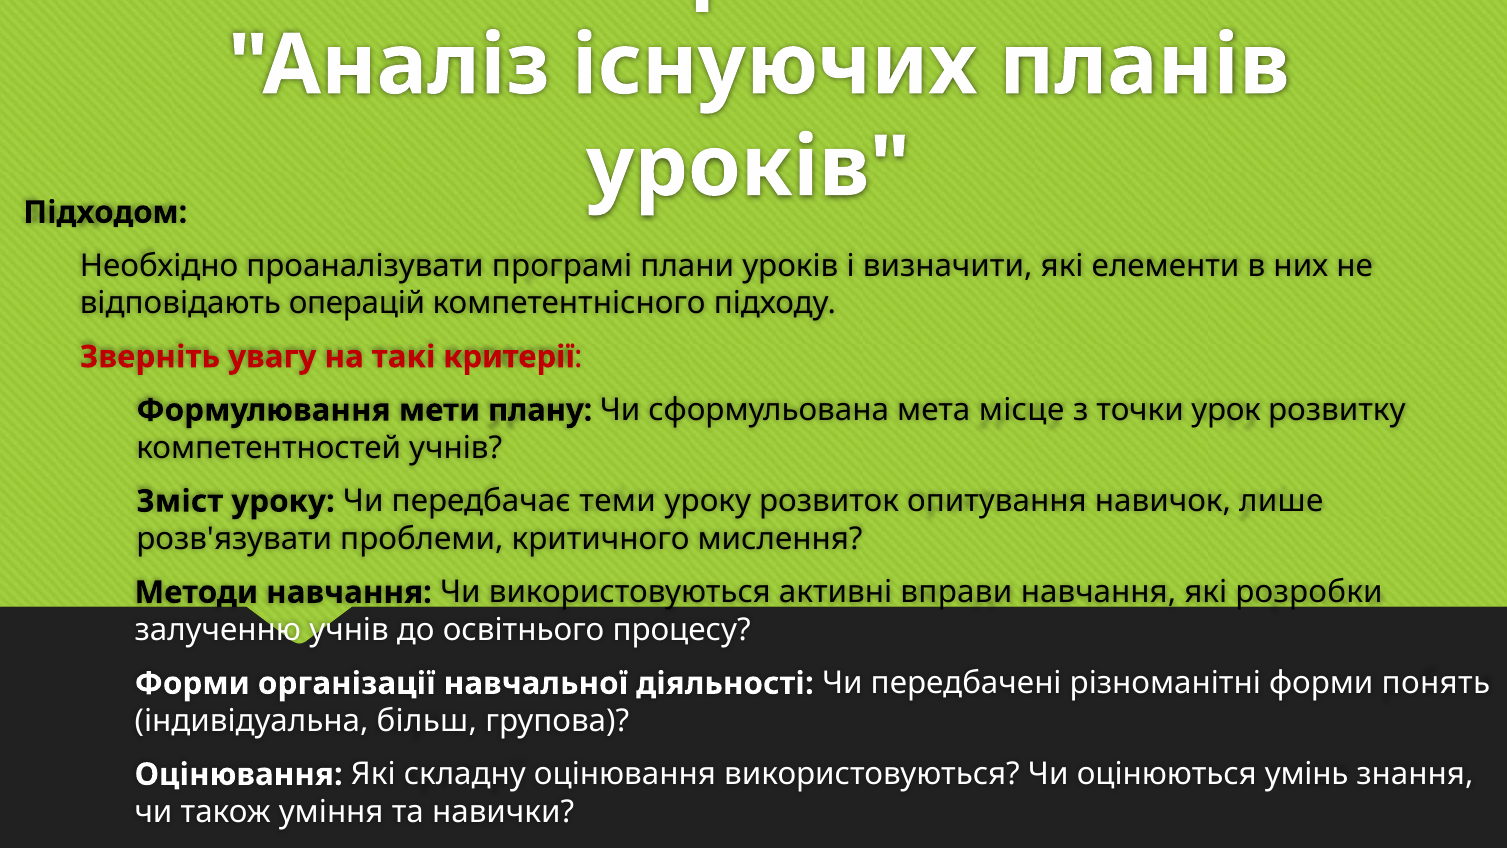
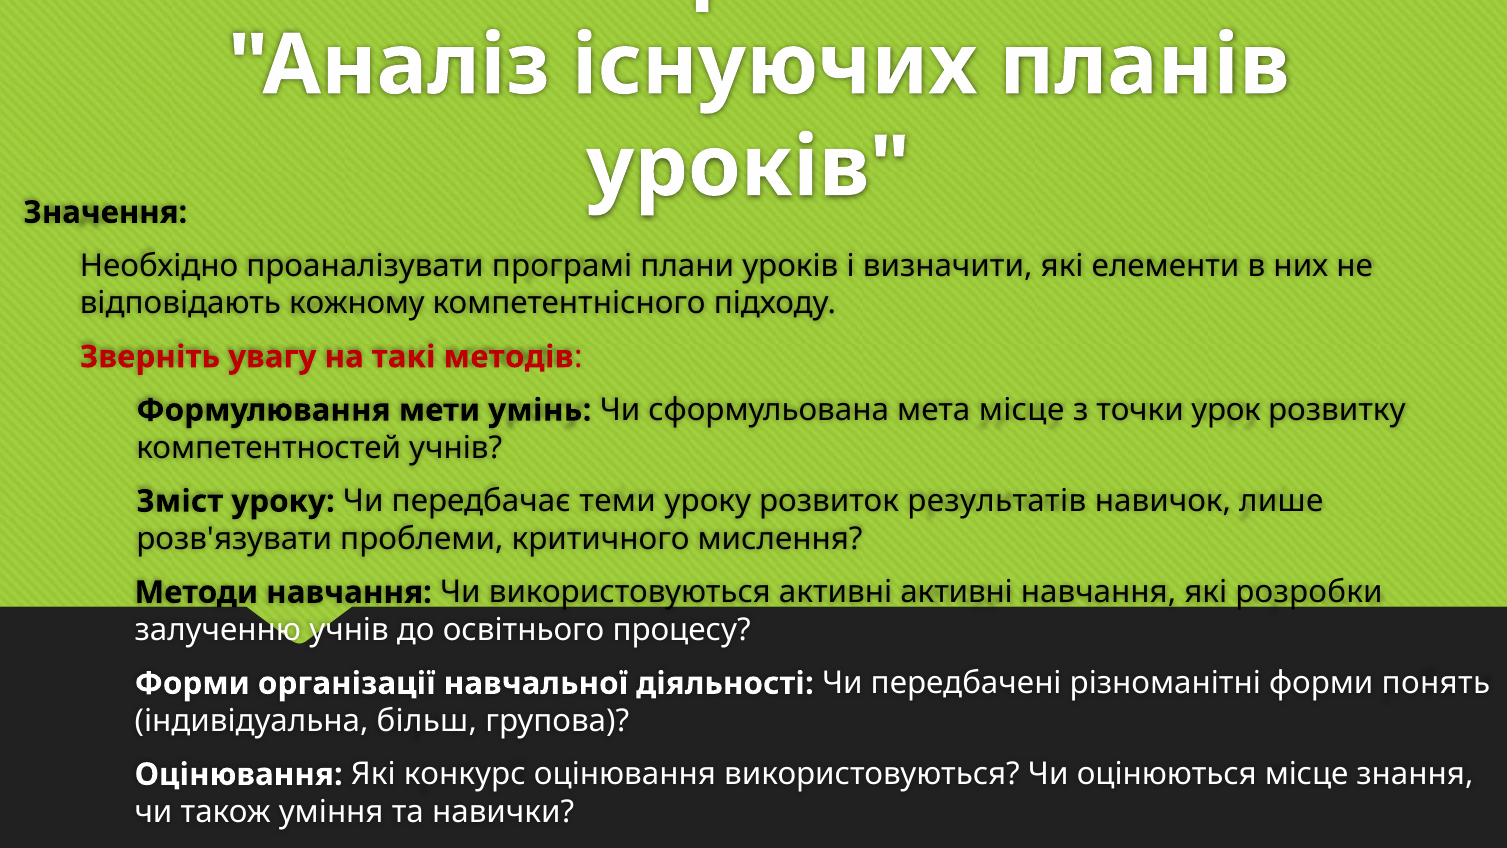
Підходом: Підходом -> Значення
операцій: операцій -> кожному
критерії: критерії -> методів
плану: плану -> умінь
опитування: опитування -> результатів
активні вправи: вправи -> активні
складну: складну -> конкурс
оцінюються умінь: умінь -> місце
